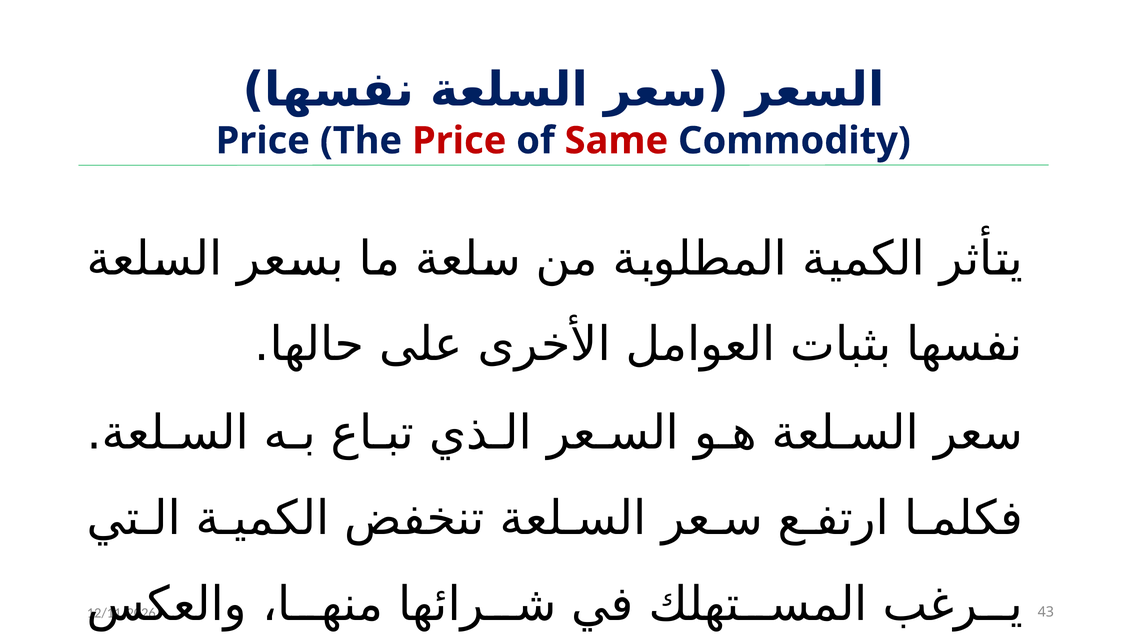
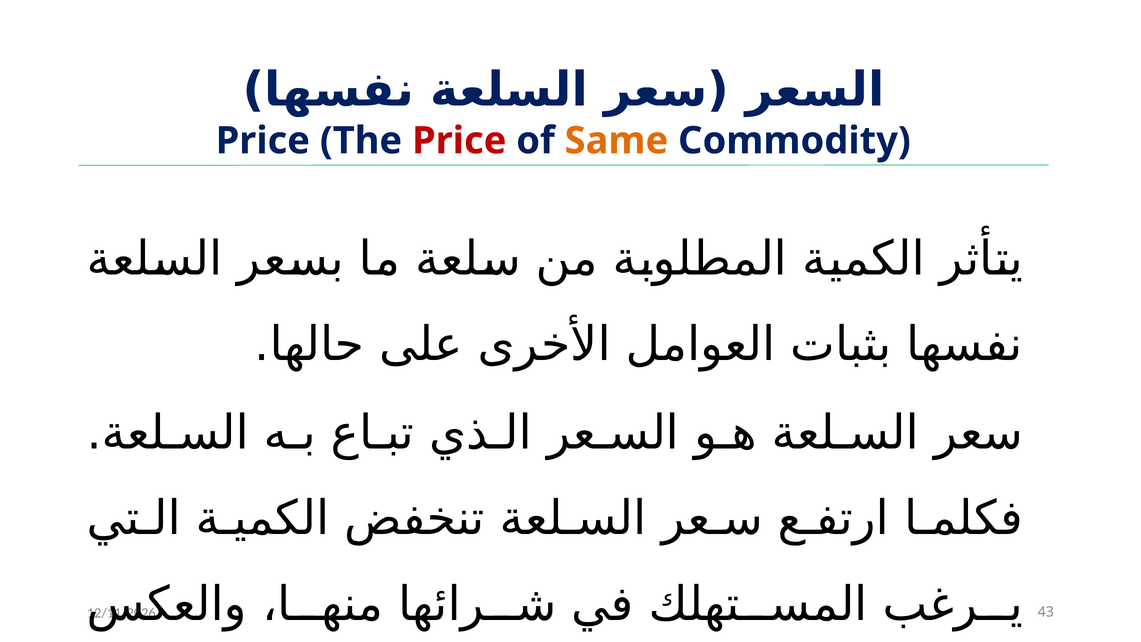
Same colour: red -> orange
